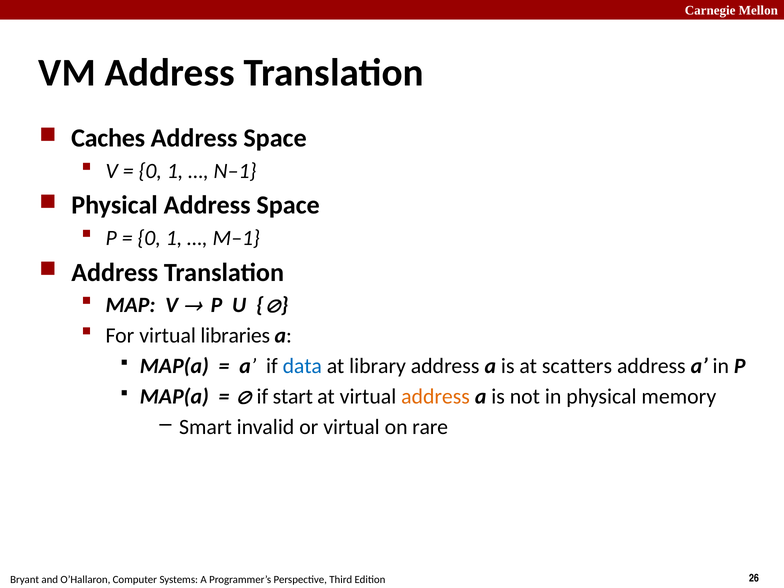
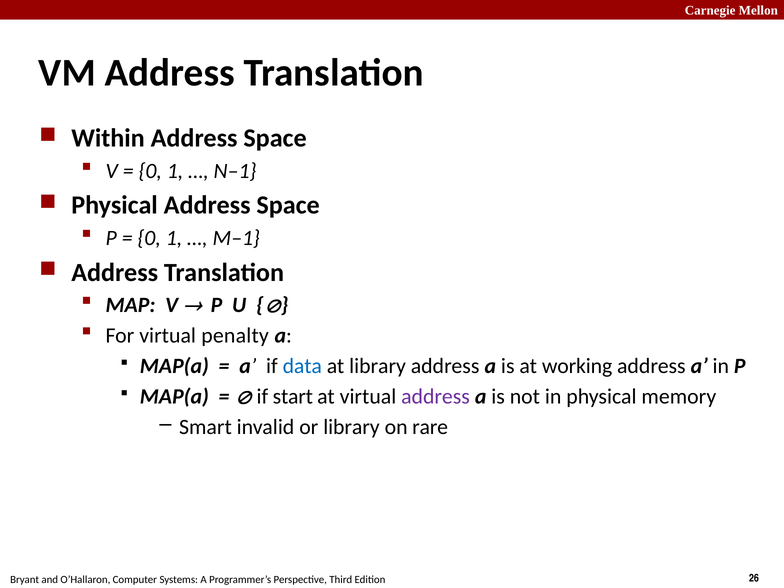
Caches: Caches -> Within
libraries: libraries -> penalty
scatters: scatters -> working
address at (436, 397) colour: orange -> purple
or virtual: virtual -> library
